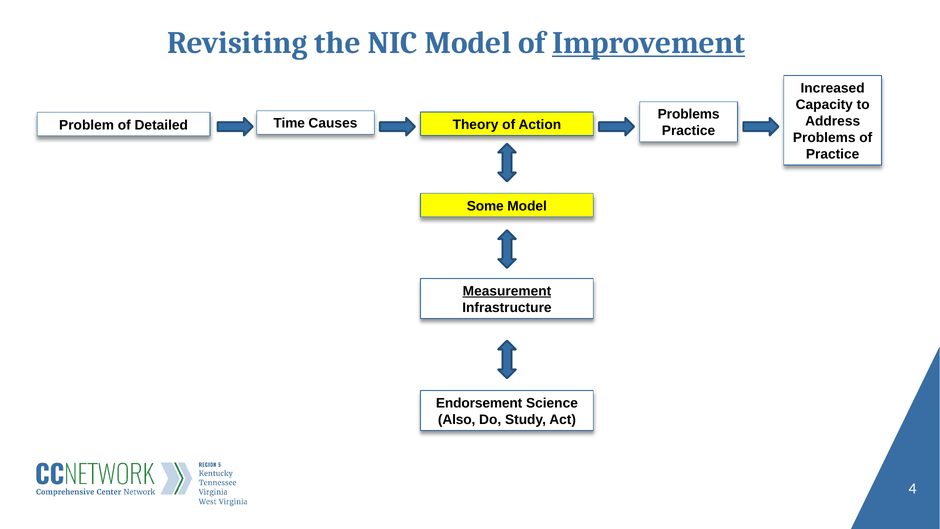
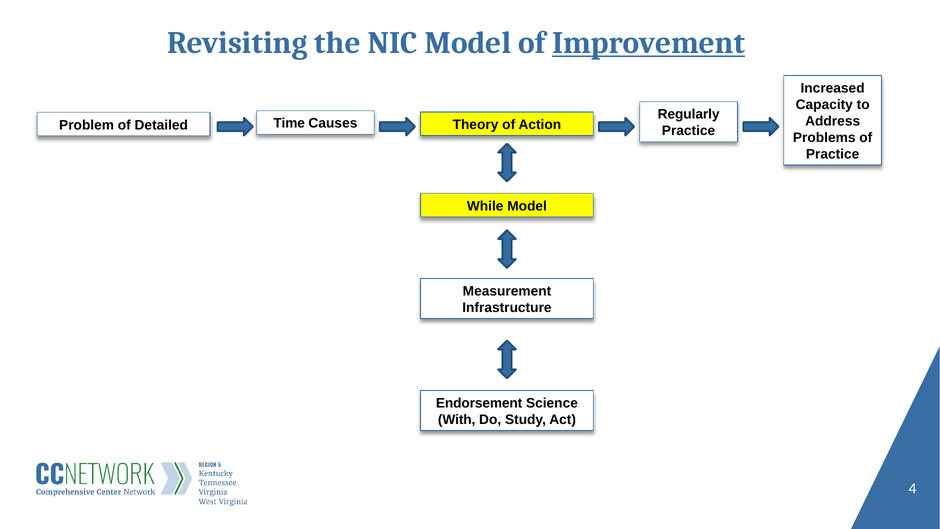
Problems at (689, 114): Problems -> Regularly
Some: Some -> While
Measurement underline: present -> none
Also: Also -> With
